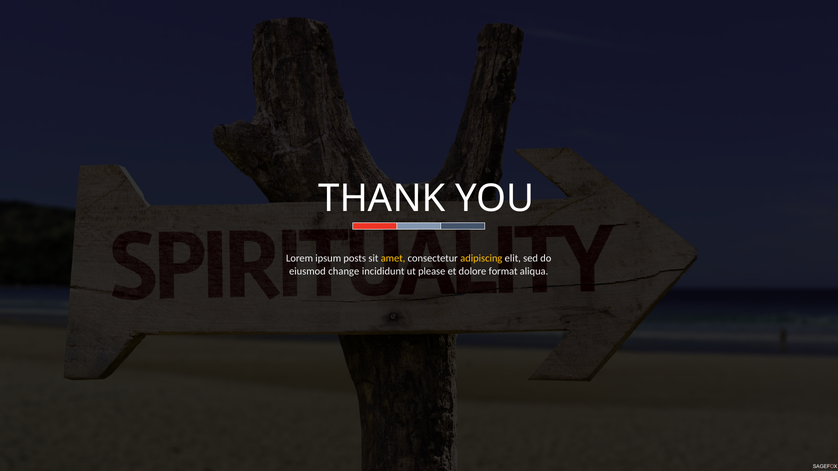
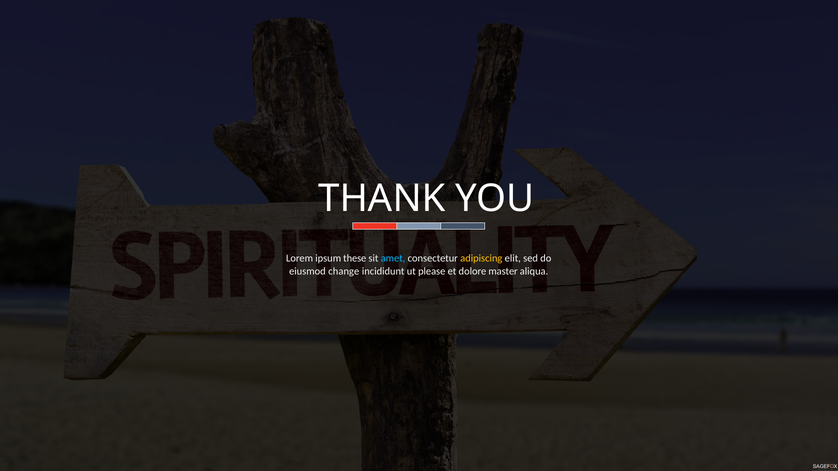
posts: posts -> these
amet colour: yellow -> light blue
format: format -> master
